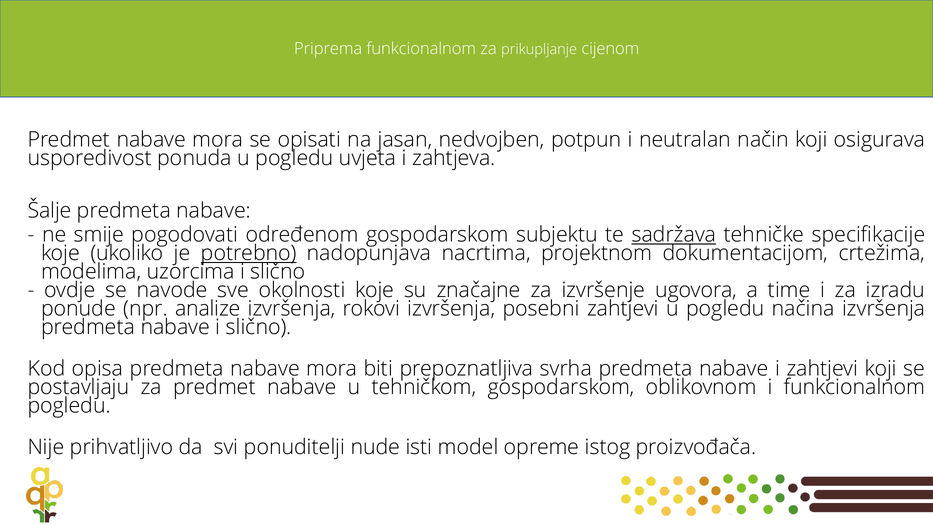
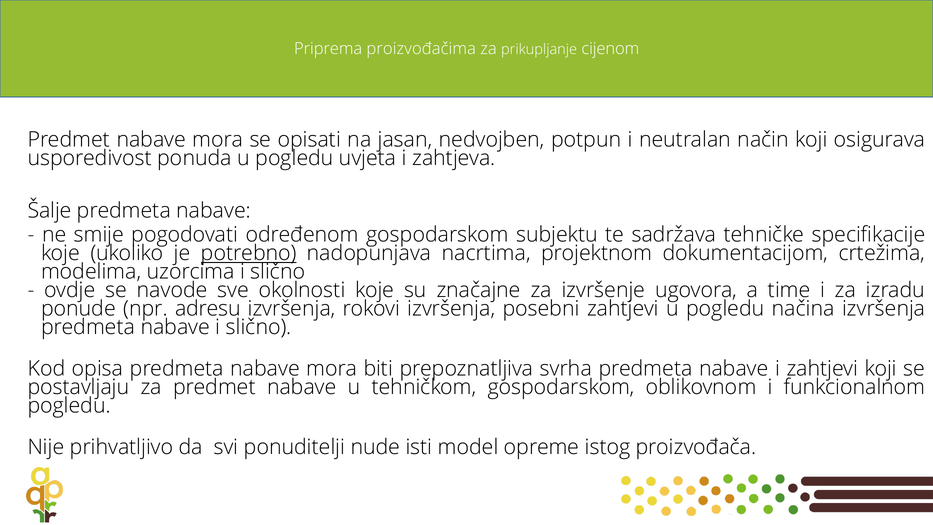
Priprema funkcionalnom: funkcionalnom -> proizvođačima
sadržava underline: present -> none
analize: analize -> adresu
